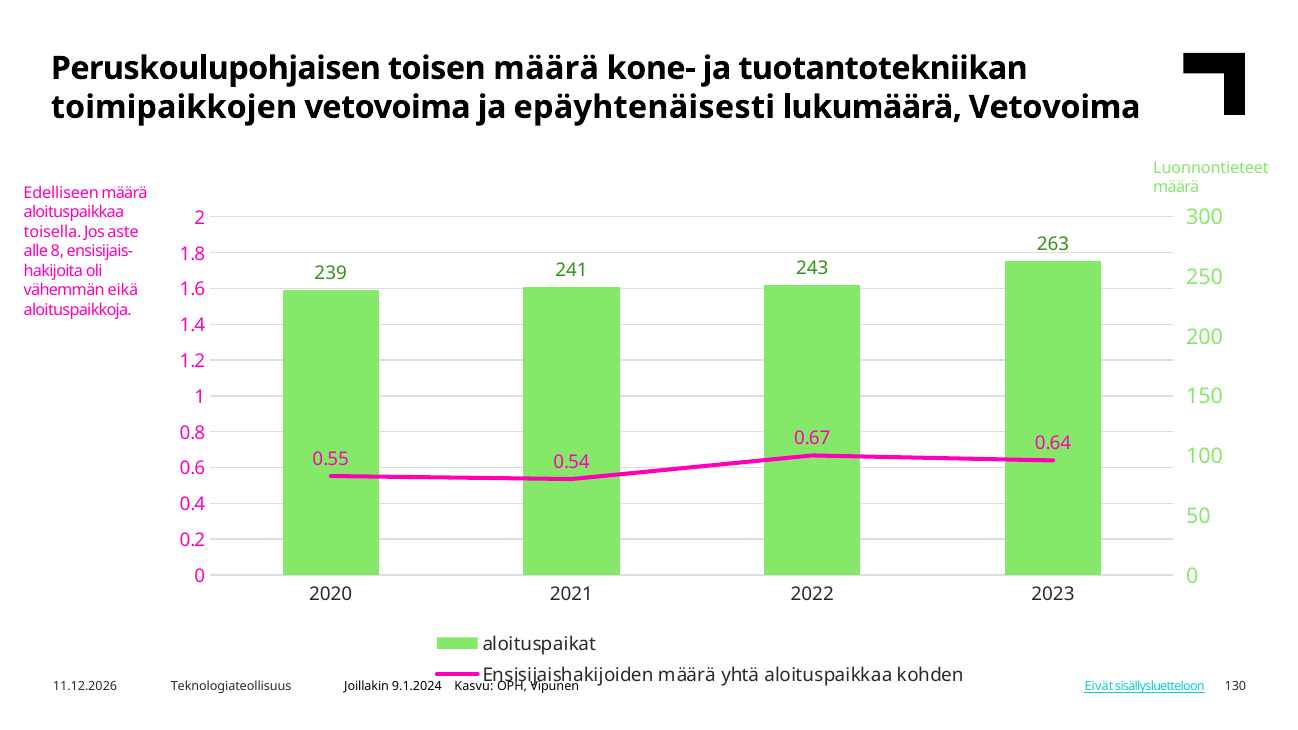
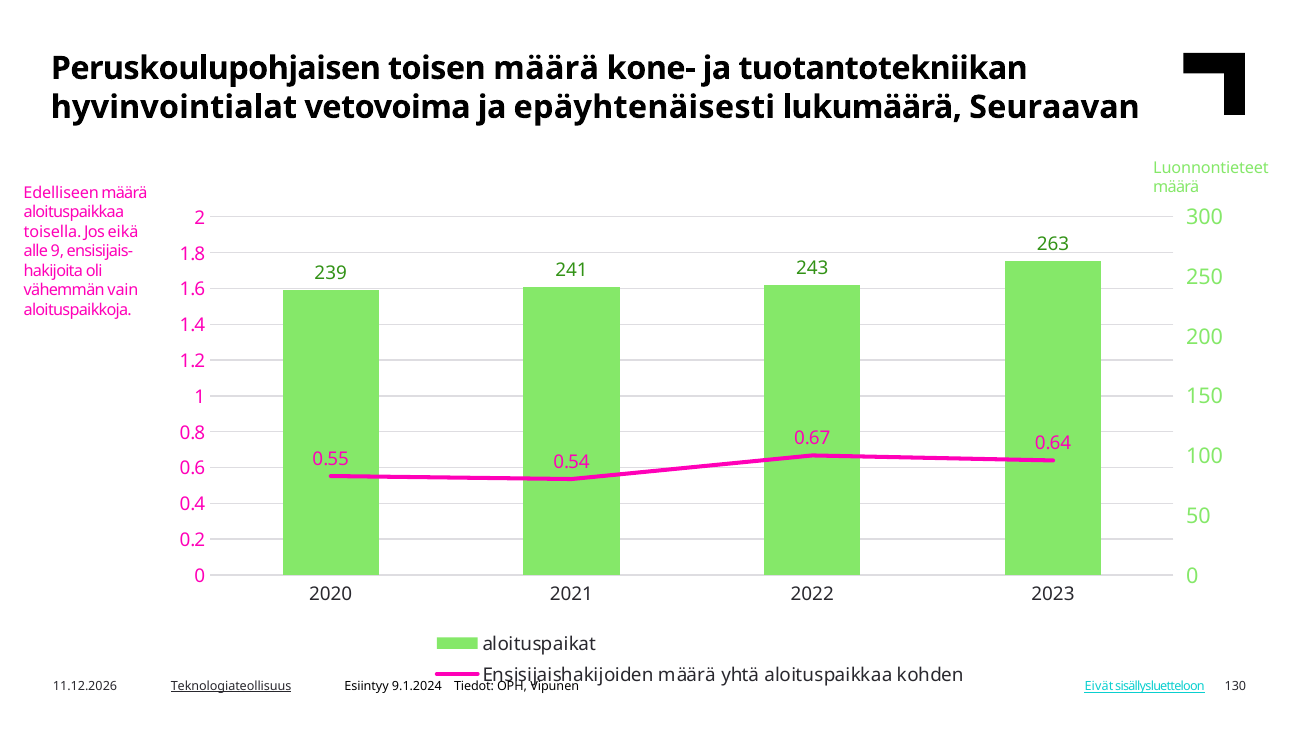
toimipaikkojen: toimipaikkojen -> hyvinvointialat
lukumäärä Vetovoima: Vetovoima -> Seuraavan
aste: aste -> eikä
8: 8 -> 9
eikä: eikä -> vain
Teknologiateollisuus underline: none -> present
Joillakin: Joillakin -> Esiintyy
Kasvu: Kasvu -> Tiedot
